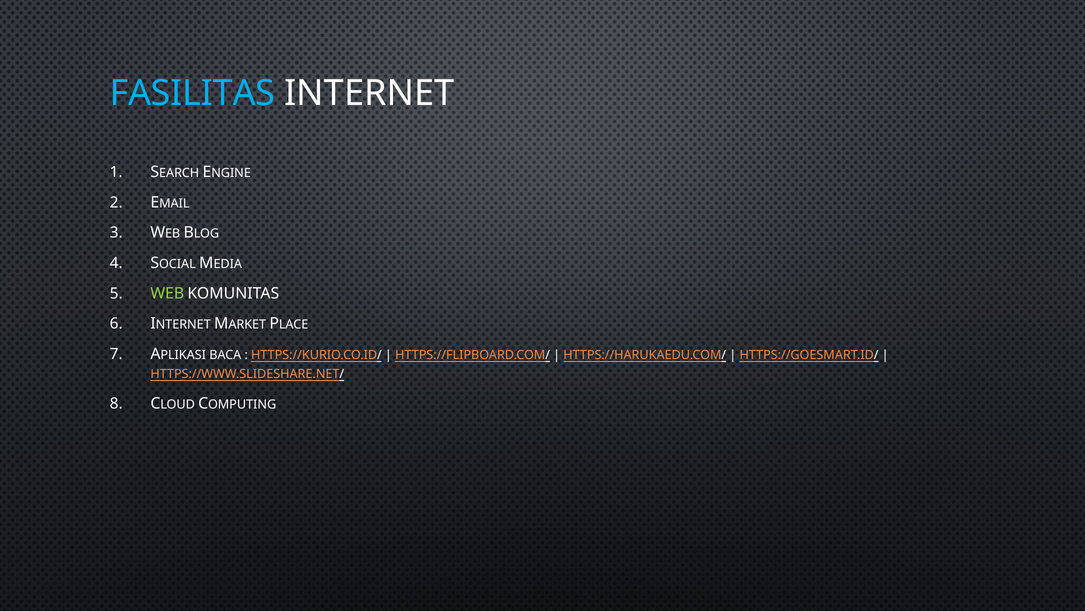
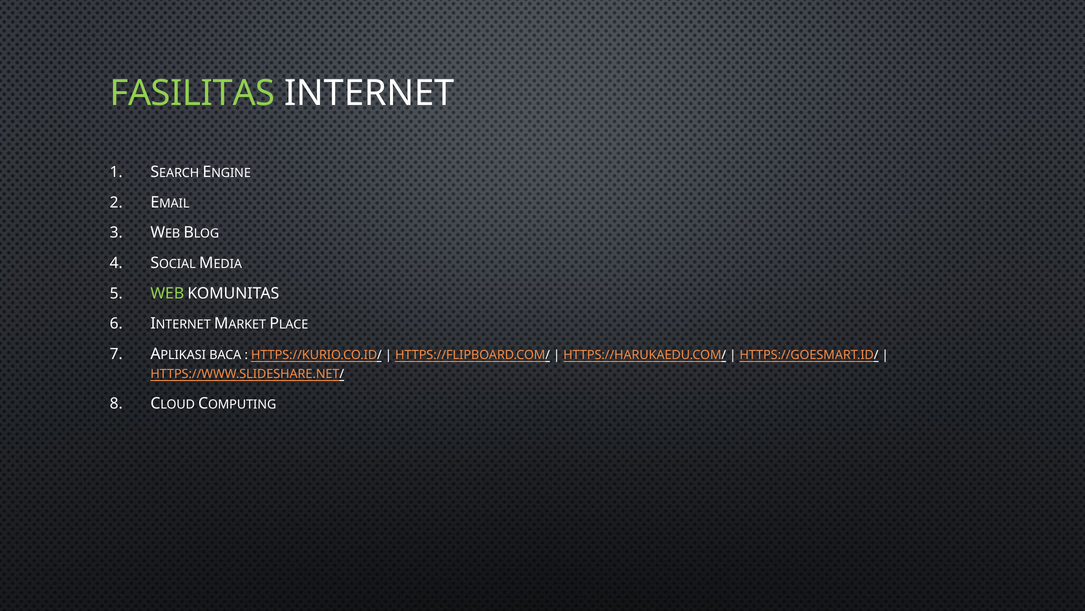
FASILITAS colour: light blue -> light green
